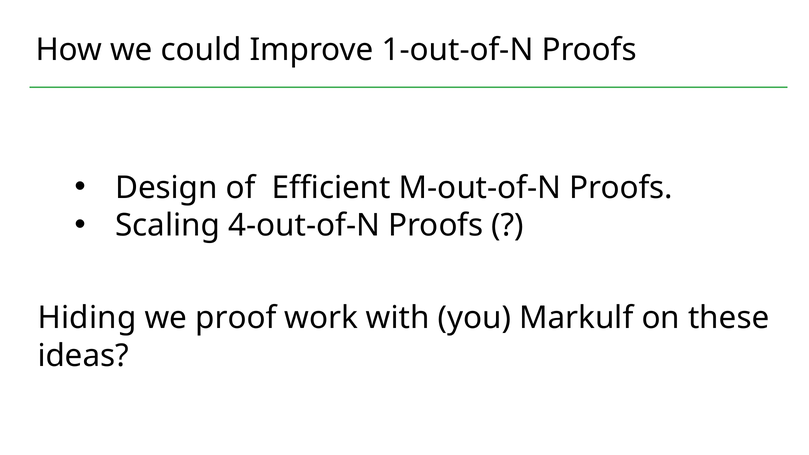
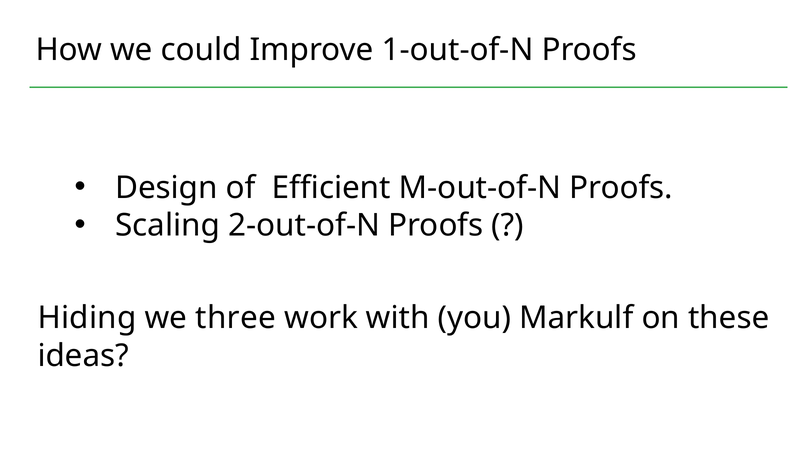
4-out-of-N: 4-out-of-N -> 2-out-of-N
proof: proof -> three
